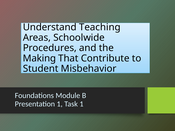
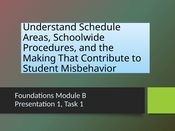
Teaching: Teaching -> Schedule
